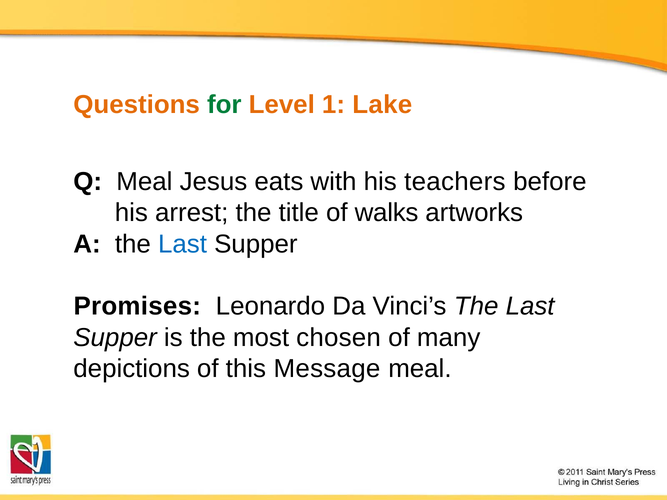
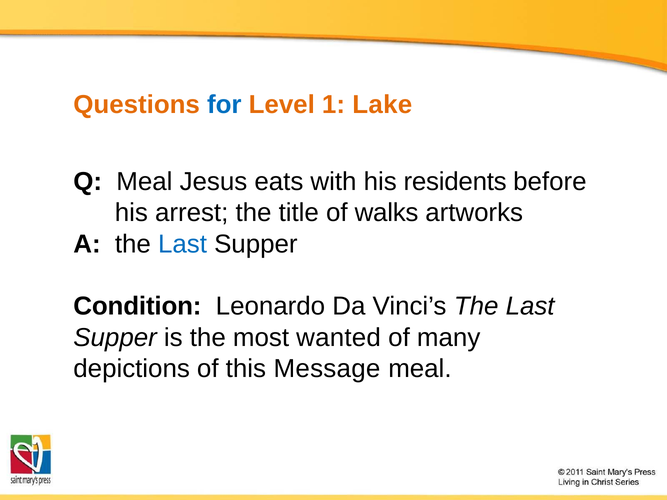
for colour: green -> blue
teachers: teachers -> residents
Promises: Promises -> Condition
chosen: chosen -> wanted
